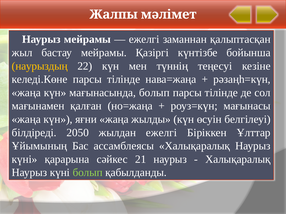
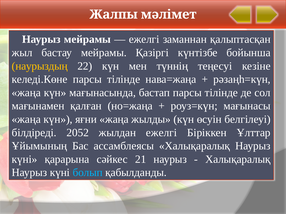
мағынасында болып: болып -> бастап
2050: 2050 -> 2052
болып at (88, 173) colour: light green -> light blue
